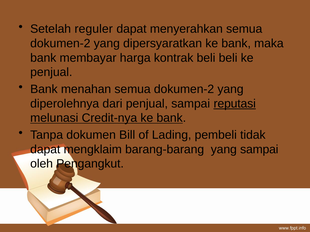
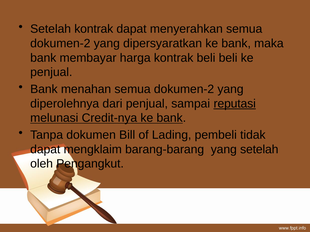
Setelah reguler: reguler -> kontrak
yang sampai: sampai -> setelah
